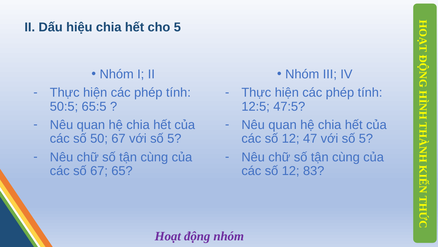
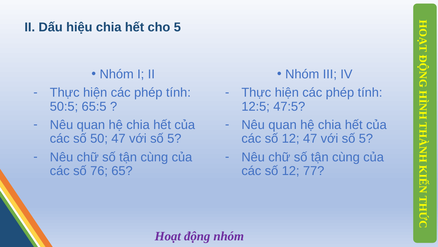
50 67: 67 -> 47
số 67: 67 -> 76
83: 83 -> 77
